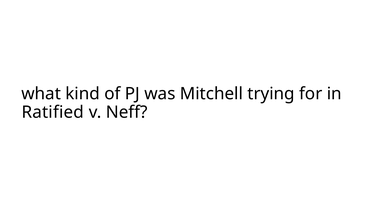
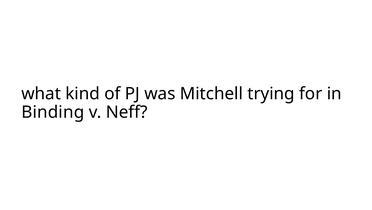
Ratified: Ratified -> Binding
